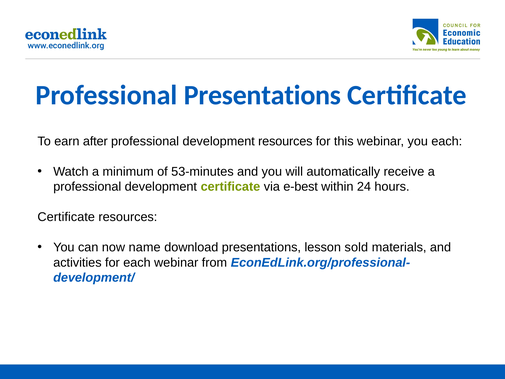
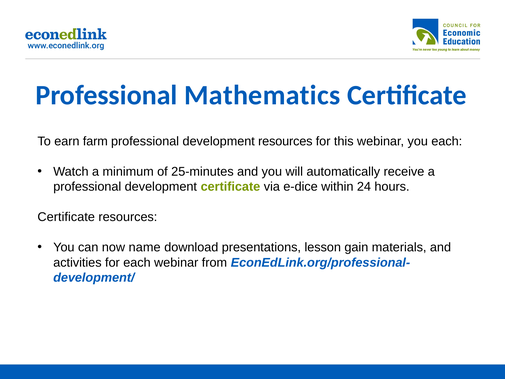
Professional Presentations: Presentations -> Mathematics
after: after -> farm
53-minutes: 53-minutes -> 25-minutes
e-best: e-best -> e-dice
sold: sold -> gain
